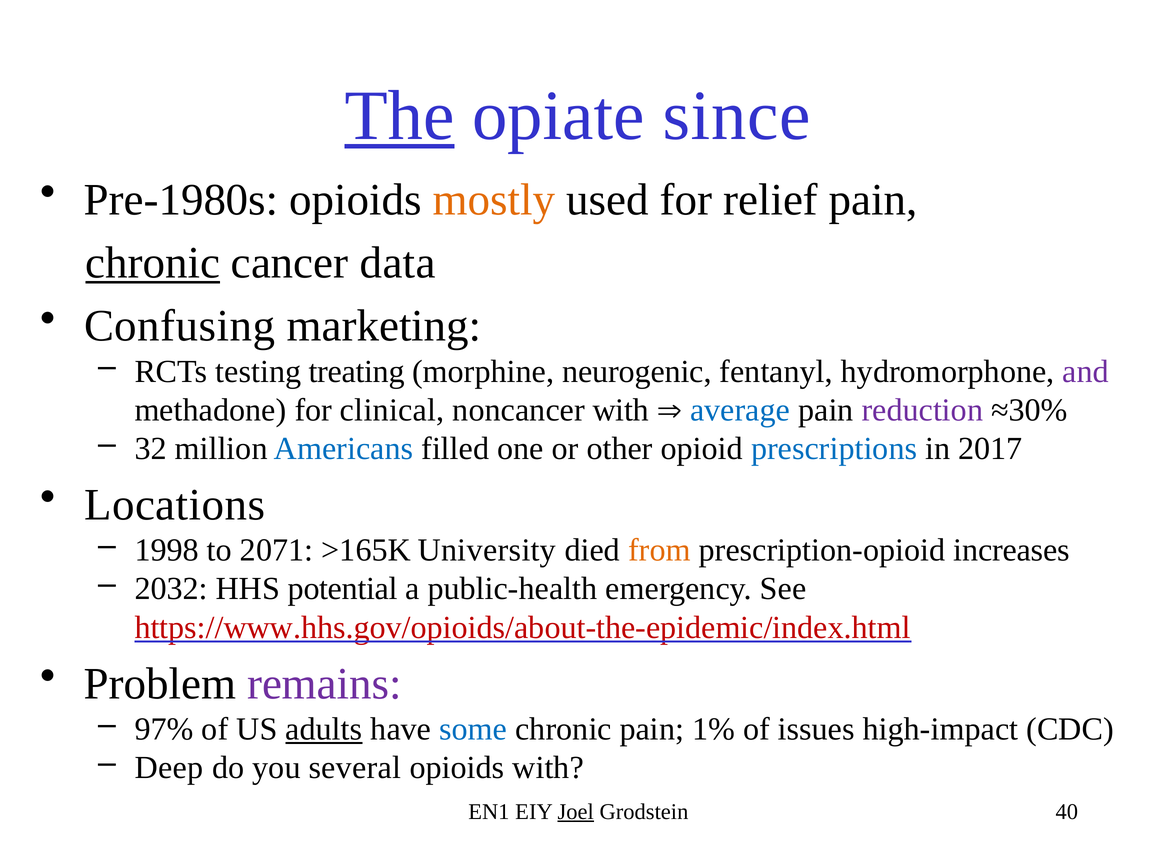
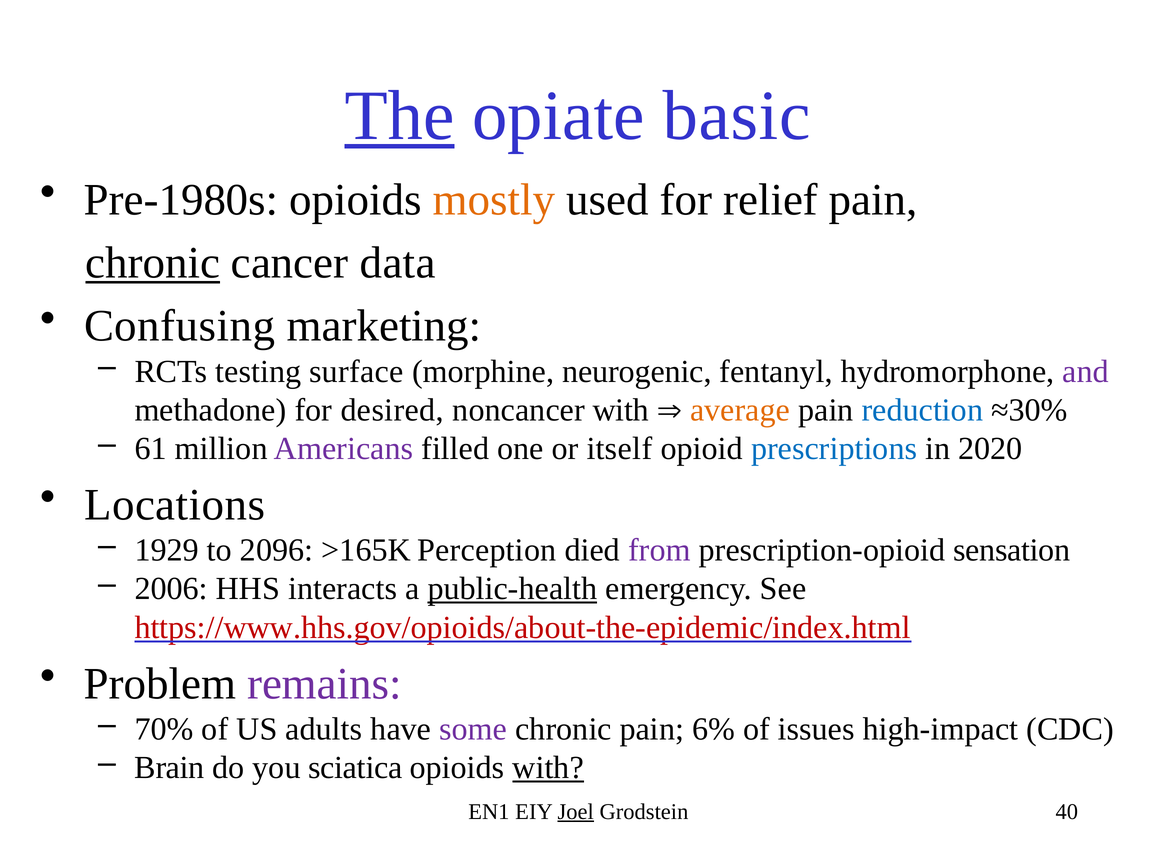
since: since -> basic
treating: treating -> surface
clinical: clinical -> desired
average colour: blue -> orange
reduction colour: purple -> blue
32: 32 -> 61
Americans colour: blue -> purple
other: other -> itself
2017: 2017 -> 2020
1998: 1998 -> 1929
2071: 2071 -> 2096
University: University -> Perception
from colour: orange -> purple
increases: increases -> sensation
2032: 2032 -> 2006
potential: potential -> interacts
public-health underline: none -> present
97%: 97% -> 70%
adults underline: present -> none
some colour: blue -> purple
1%: 1% -> 6%
Deep: Deep -> Brain
several: several -> sciatica
with at (548, 767) underline: none -> present
